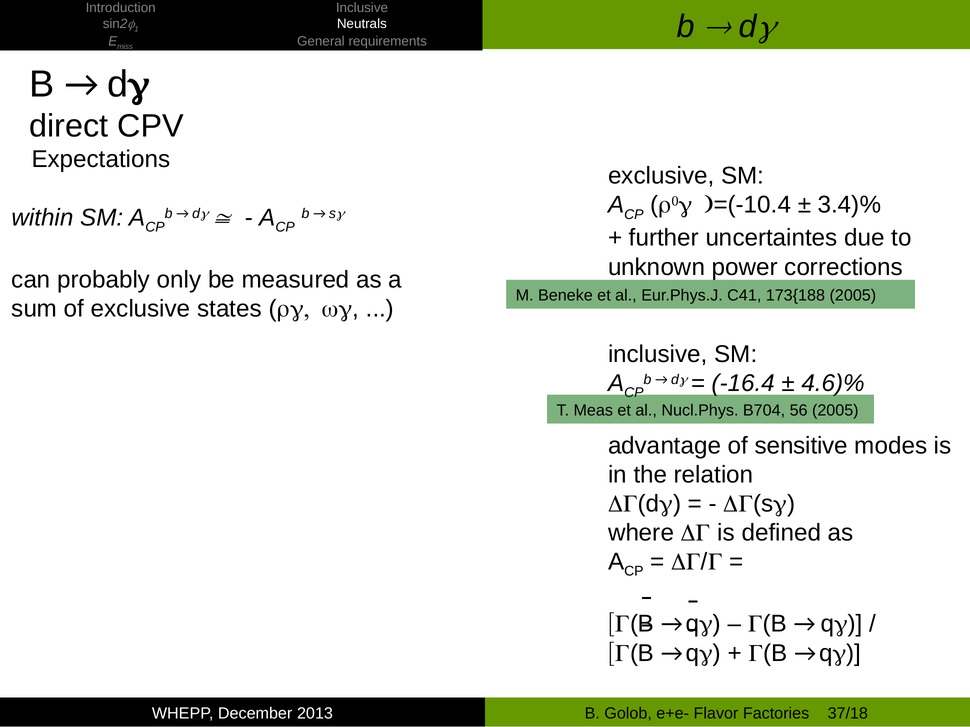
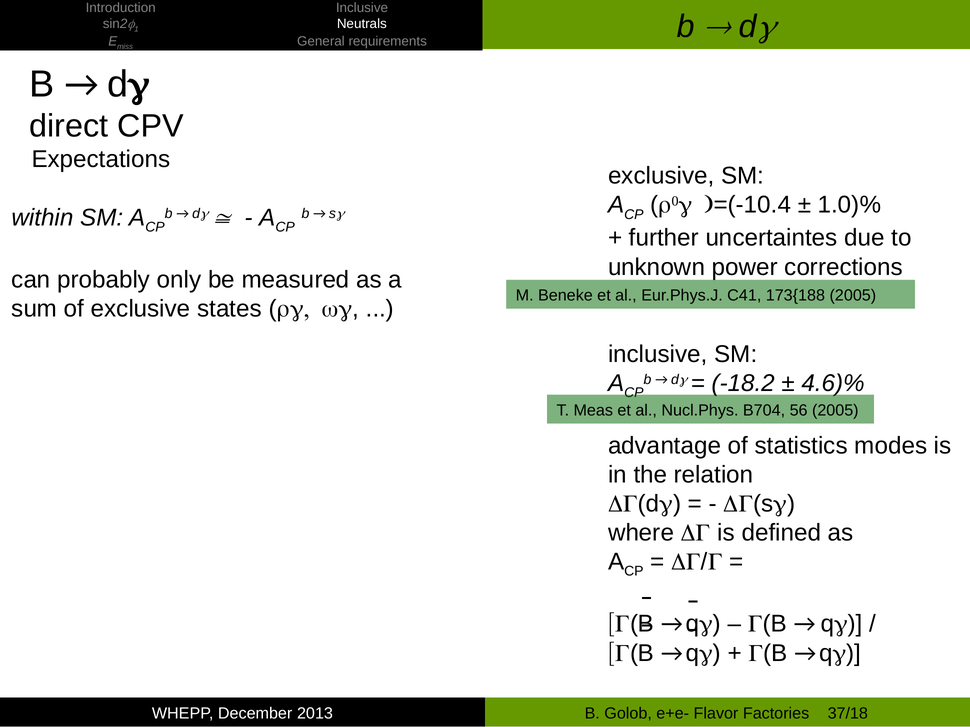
3.4)%: 3.4)% -> 1.0)%
-16.4: -16.4 -> -18.2
sensitive: sensitive -> statistics
